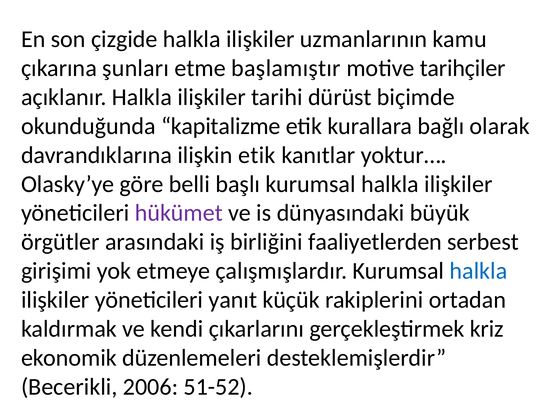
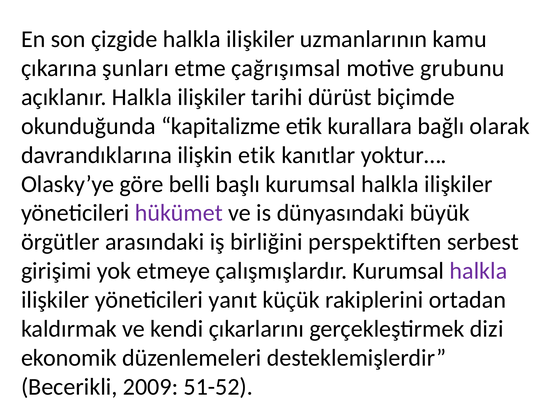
başlamıştır: başlamıştır -> çağrışımsal
tarihçiler: tarihçiler -> grubunu
faaliyetlerden: faaliyetlerden -> perspektiften
halkla at (478, 271) colour: blue -> purple
kriz: kriz -> dizi
2006: 2006 -> 2009
